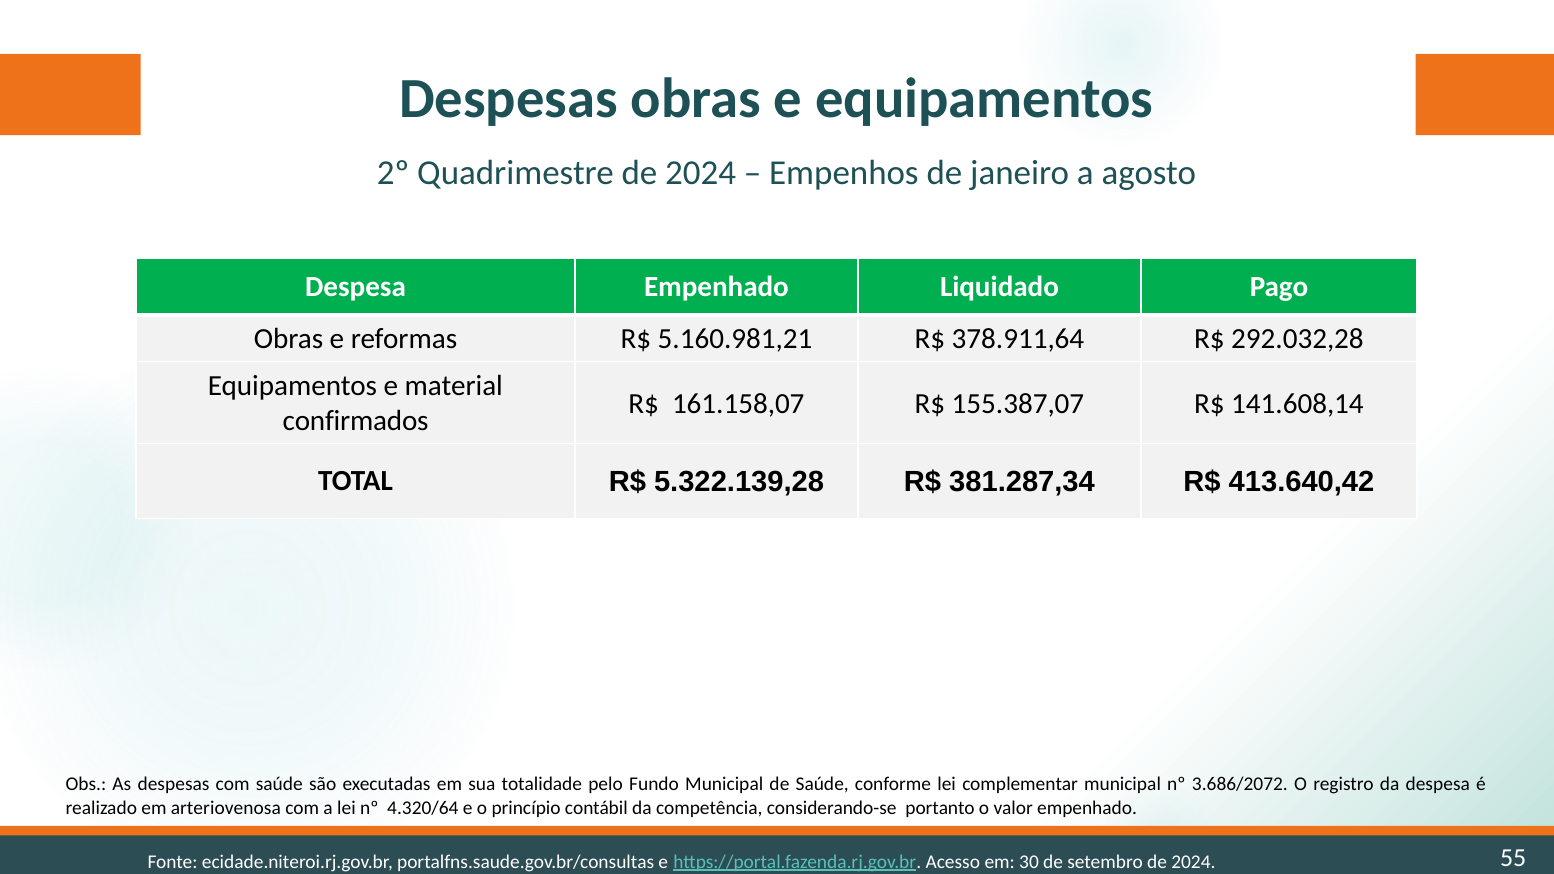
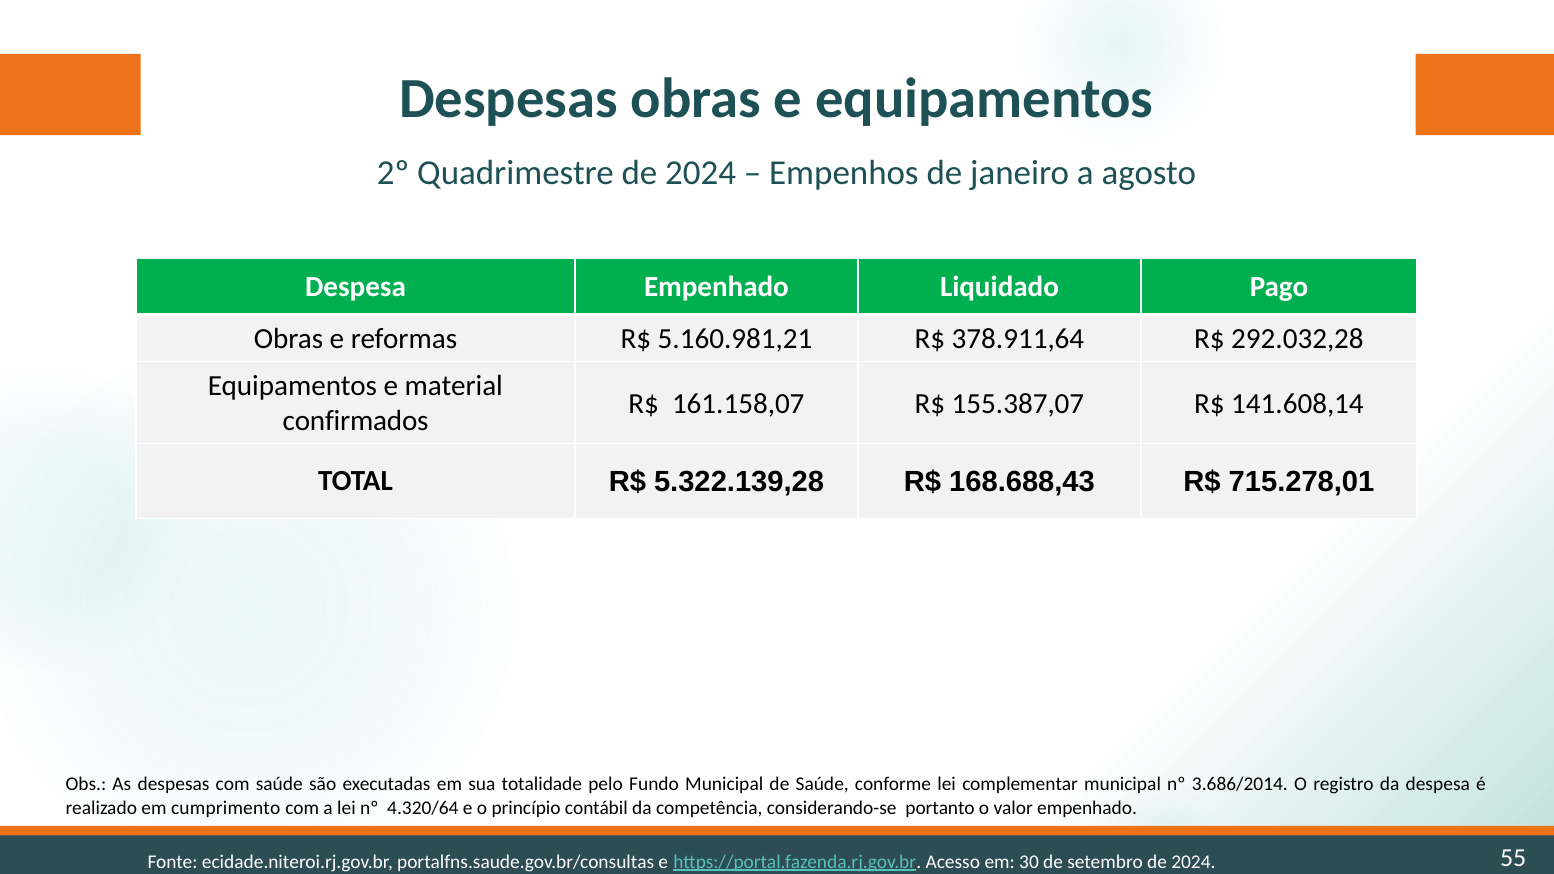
381.287,34: 381.287,34 -> 168.688,43
413.640,42: 413.640,42 -> 715.278,01
3.686/2072: 3.686/2072 -> 3.686/2014
arteriovenosa: arteriovenosa -> cumprimento
